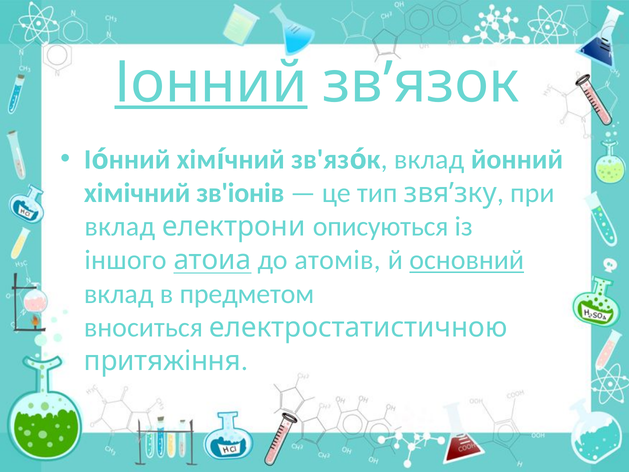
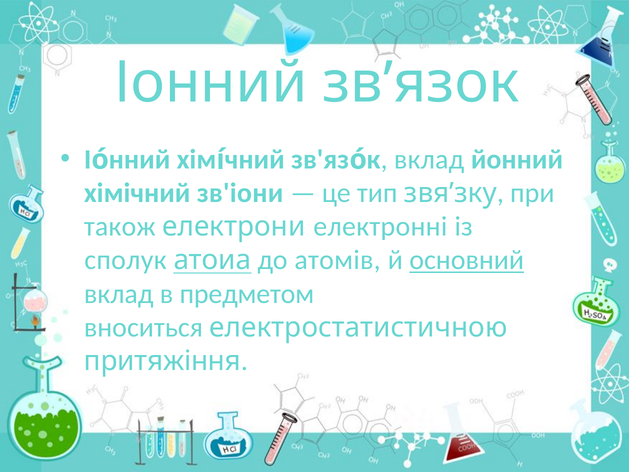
Іонний underline: present -> none
зв'іонів: зв'іонів -> зв'іони
вклад at (120, 227): вклад -> також
описуються: описуються -> електронні
іншого: іншого -> сполук
